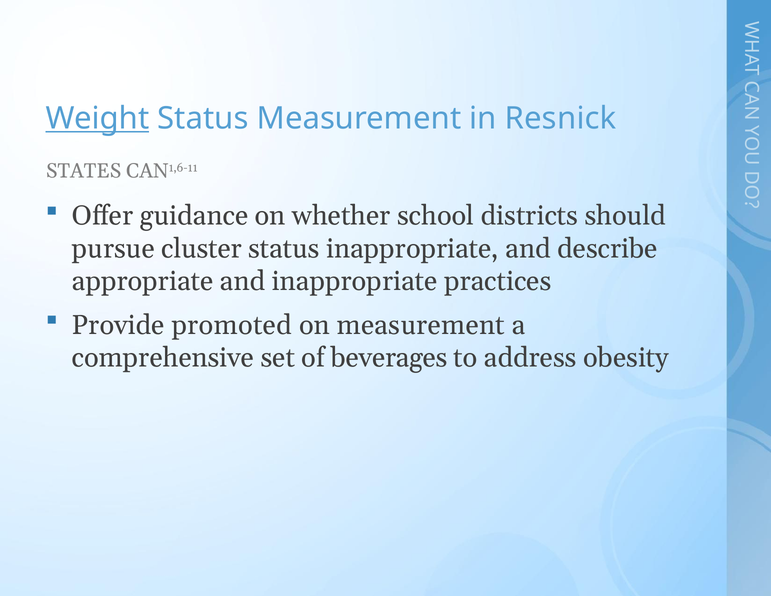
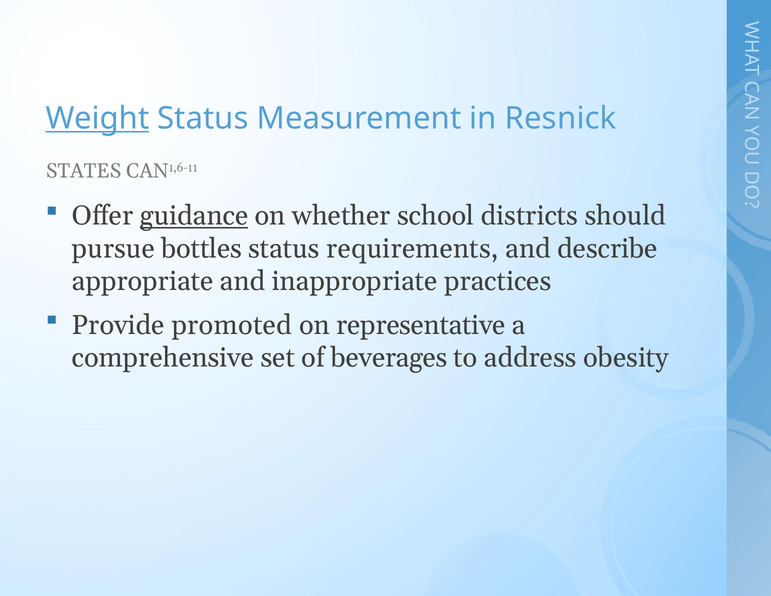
guidance underline: none -> present
cluster: cluster -> bottles
status inappropriate: inappropriate -> requirements
on measurement: measurement -> representative
